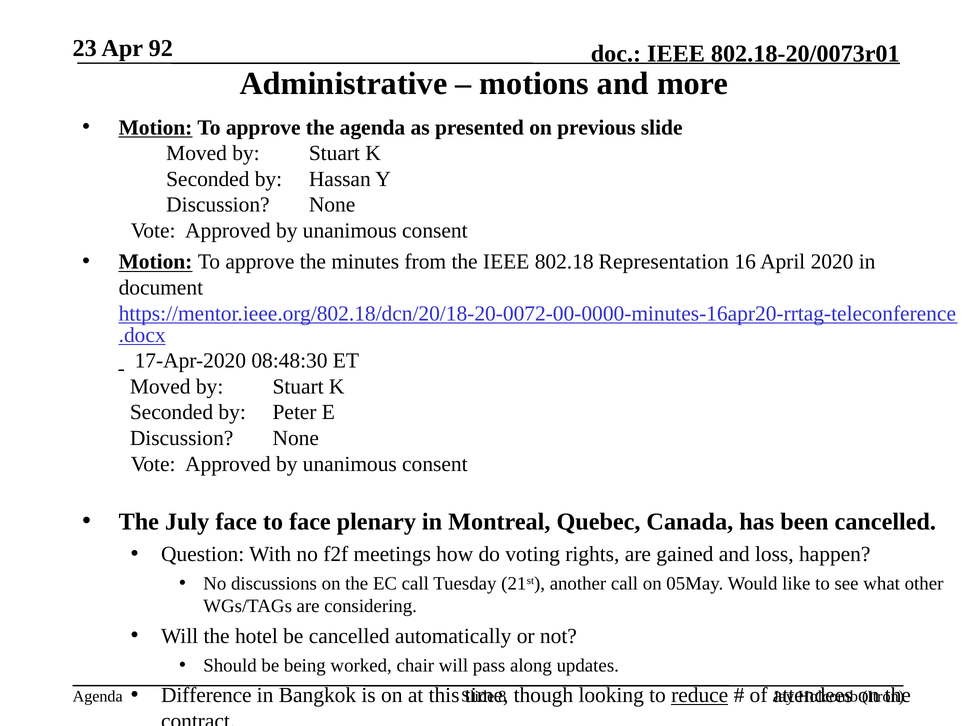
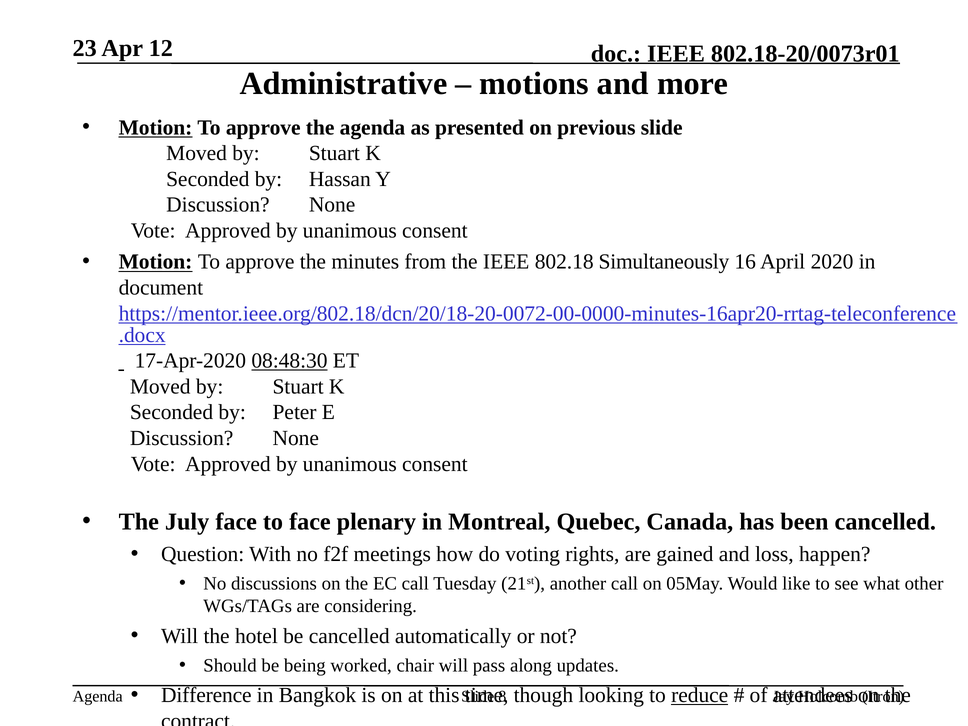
92: 92 -> 12
Representation: Representation -> Simultaneously
08:48:30 underline: none -> present
